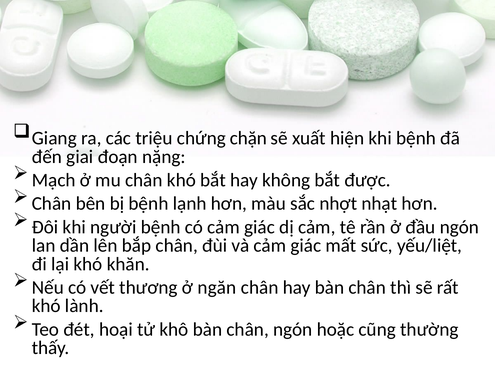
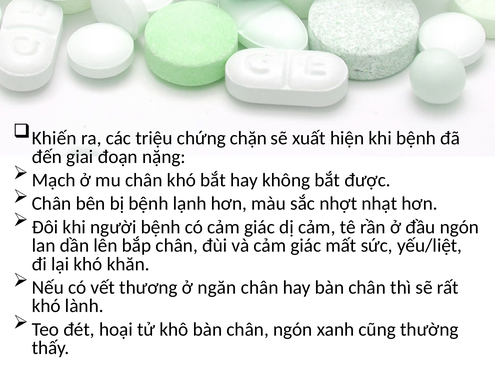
Giang: Giang -> Khiến
hoặc: hoặc -> xanh
